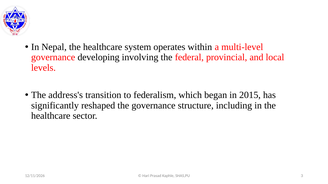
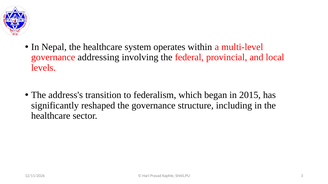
developing: developing -> addressing
